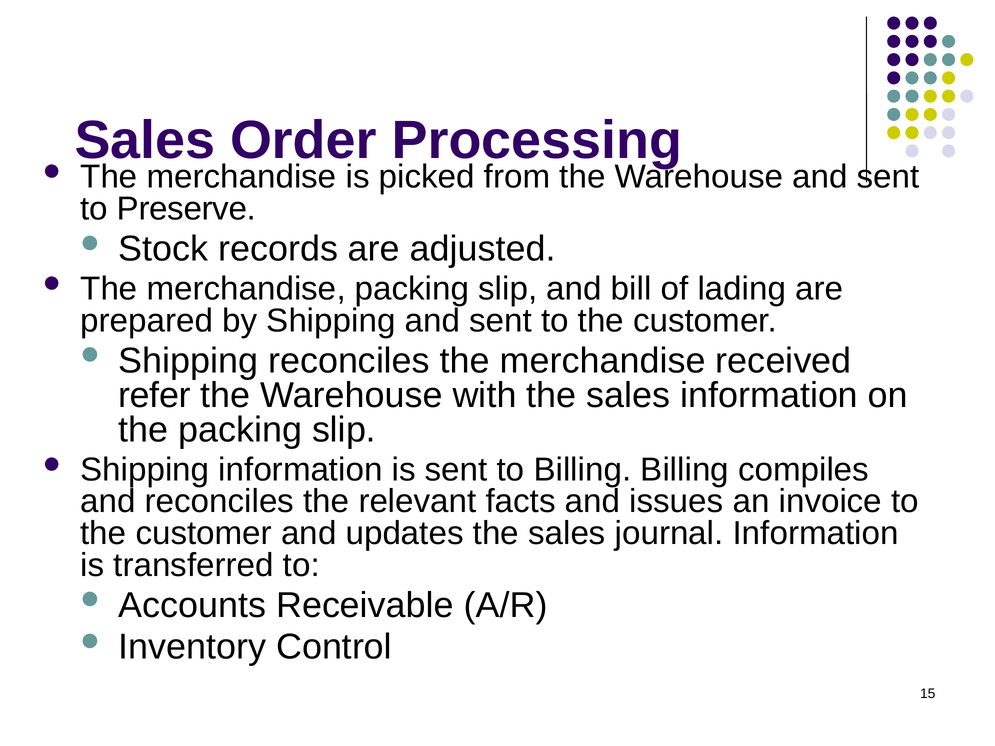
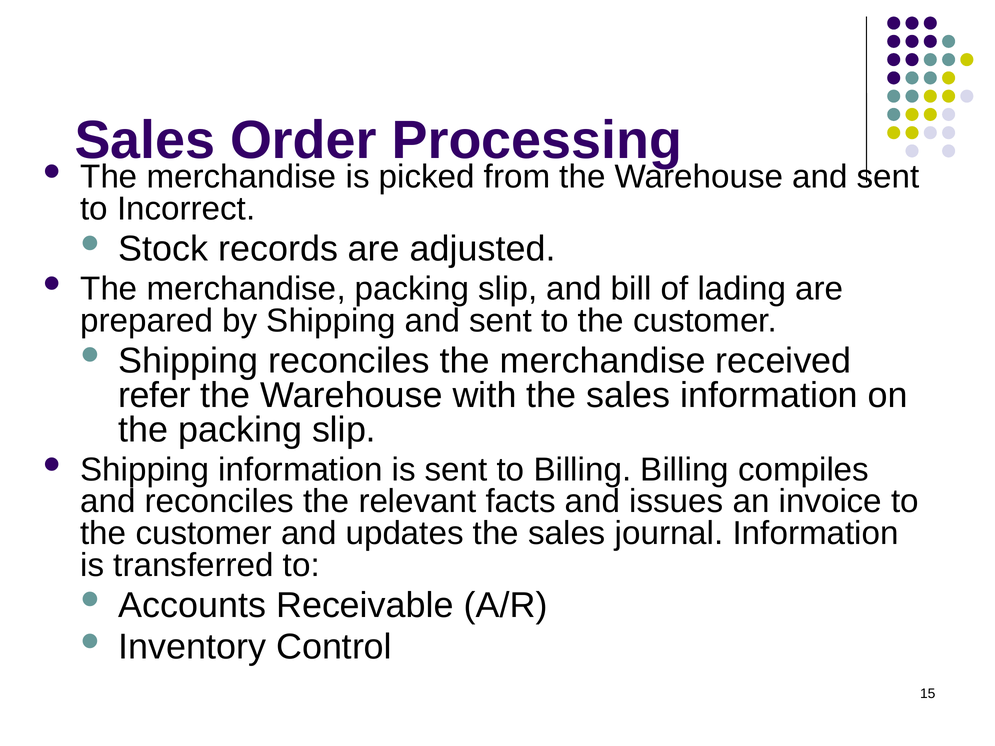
Preserve: Preserve -> Incorrect
